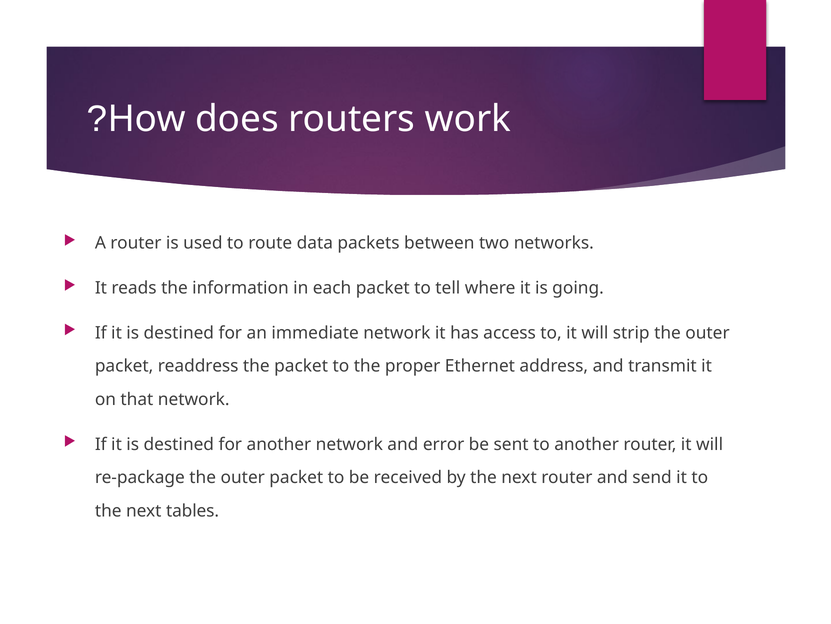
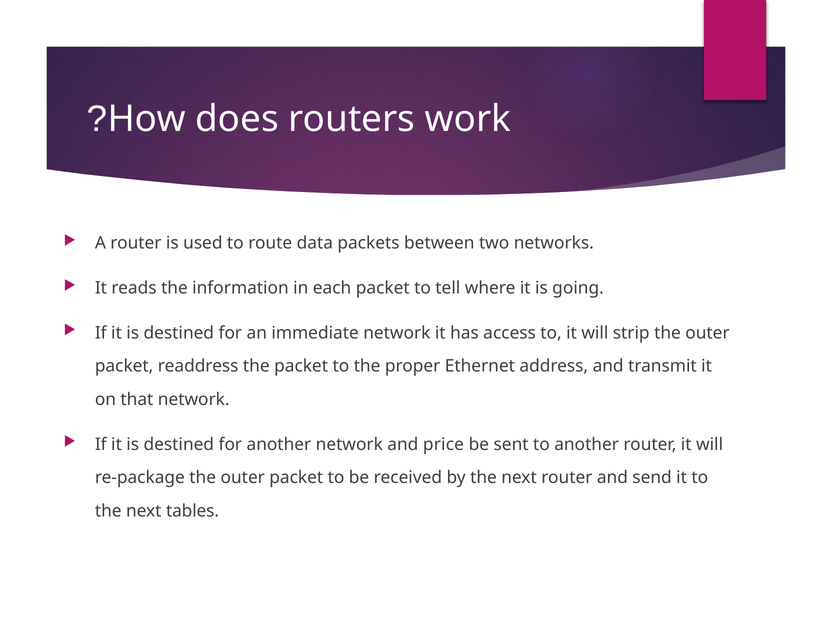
error: error -> price
